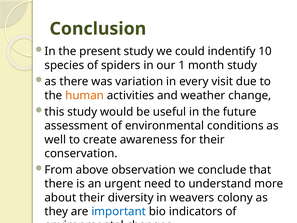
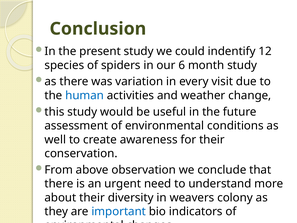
10: 10 -> 12
1: 1 -> 6
human colour: orange -> blue
